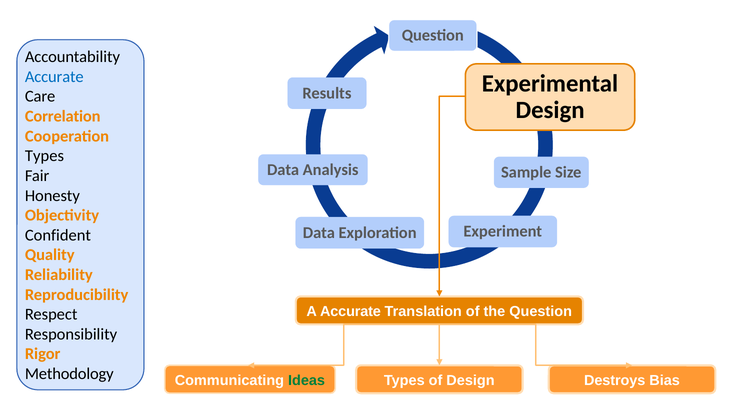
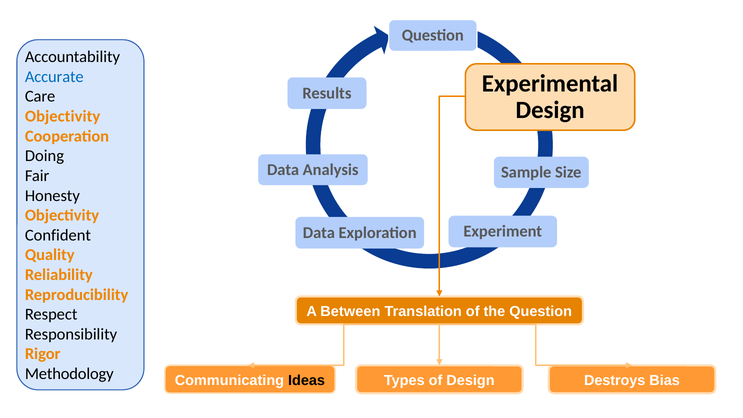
Correlation at (63, 116): Correlation -> Objectivity
Types at (44, 156): Types -> Doing
A Accurate: Accurate -> Between
Ideas colour: green -> black
